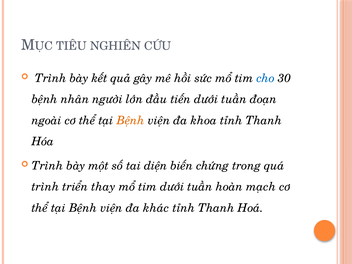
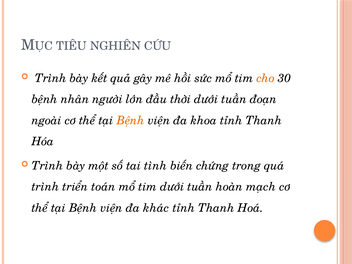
cho colour: blue -> orange
tiến: tiến -> thời
diện: diện -> tình
thay: thay -> toán
